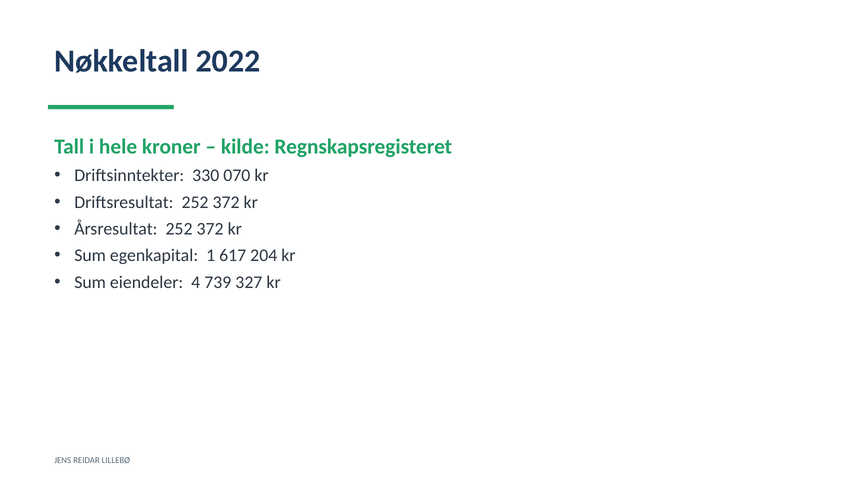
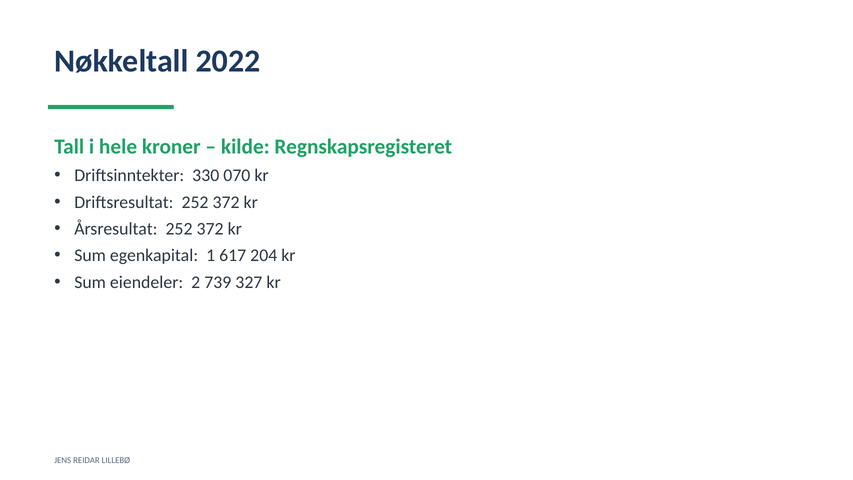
4: 4 -> 2
